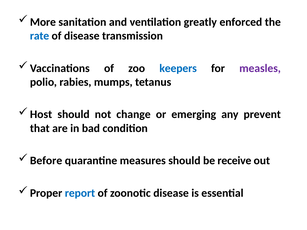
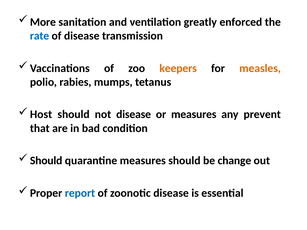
keepers colour: blue -> orange
measles colour: purple -> orange
not change: change -> disease
or emerging: emerging -> measures
Before at (46, 161): Before -> Should
receive: receive -> change
